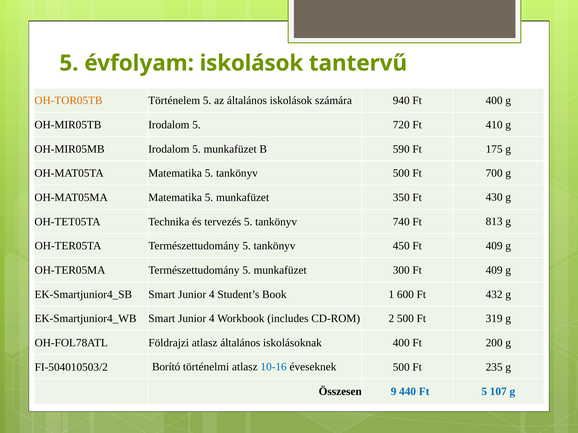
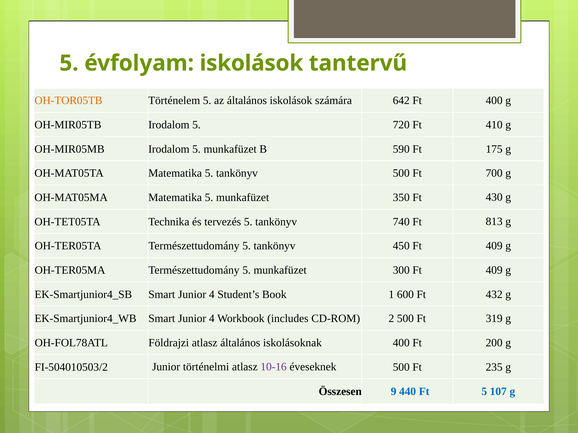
940: 940 -> 642
FI-504010503/2 Borító: Borító -> Junior
10-16 colour: blue -> purple
